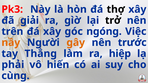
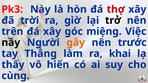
thợ colour: black -> red
giải: giải -> trời
ngóng: ngóng -> miệng
nầy colour: orange -> black
hiệp: hiệp -> khai
phải: phải -> thấy
